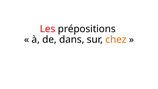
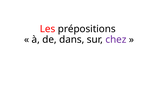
chez colour: orange -> purple
